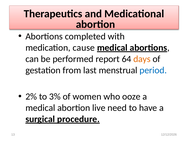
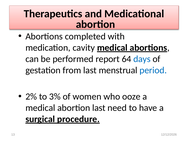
cause: cause -> cavity
days colour: orange -> blue
abortion live: live -> last
